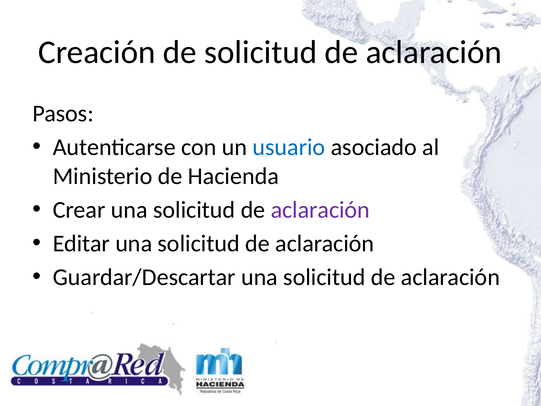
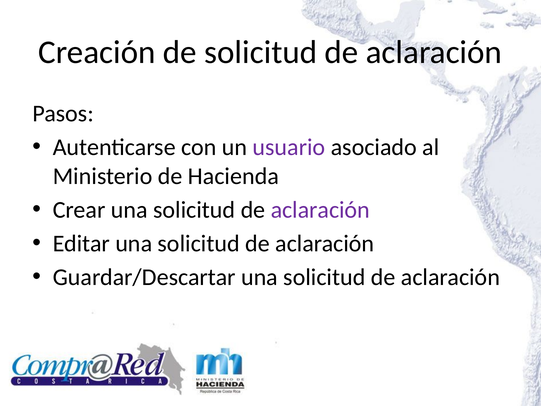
usuario colour: blue -> purple
